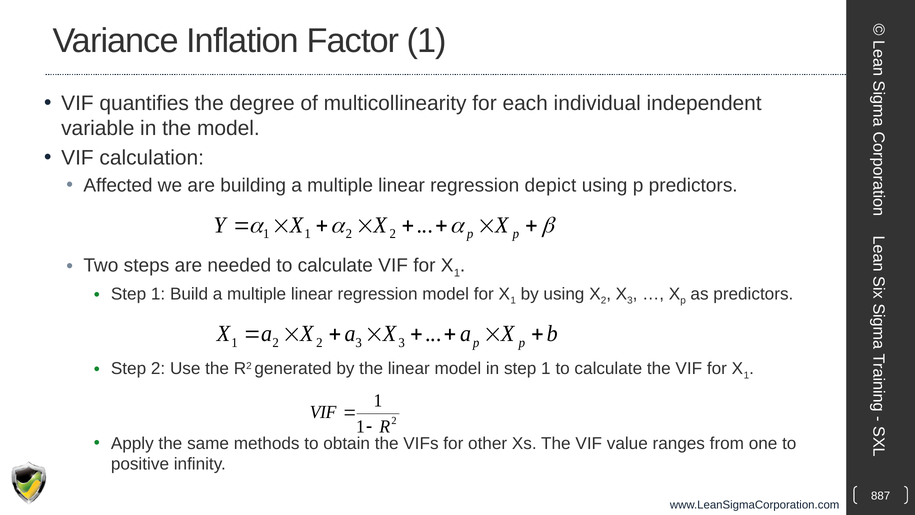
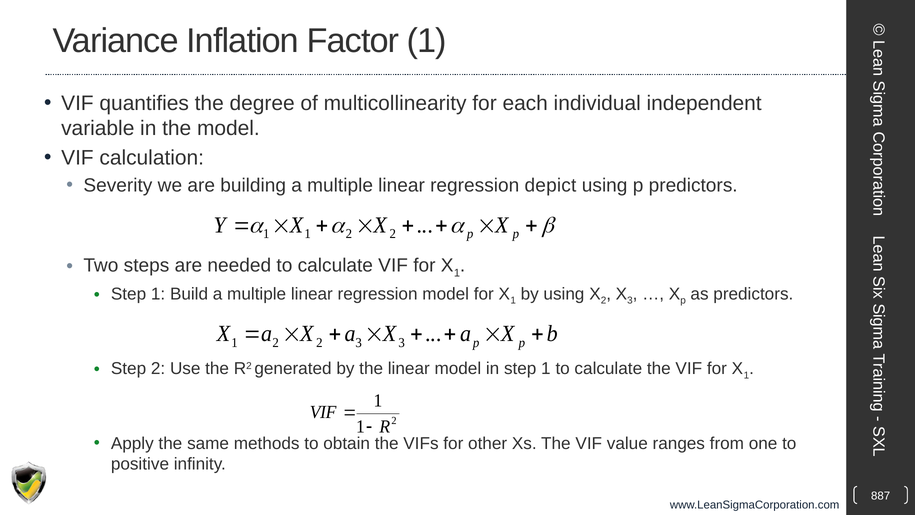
Affected: Affected -> Severity
